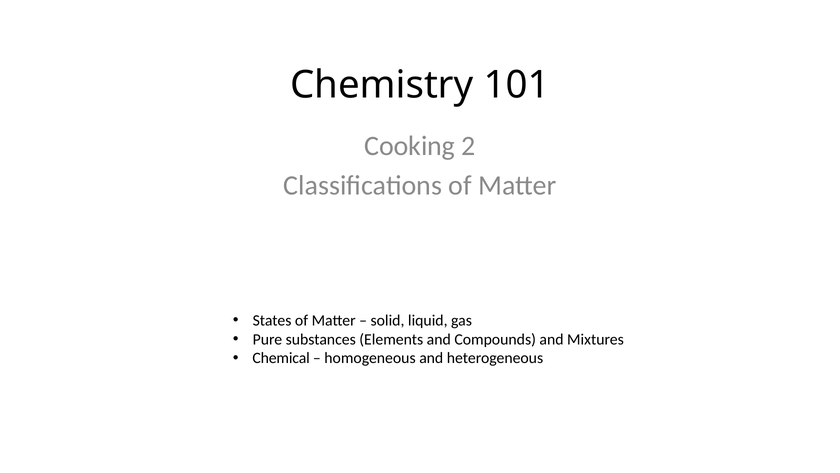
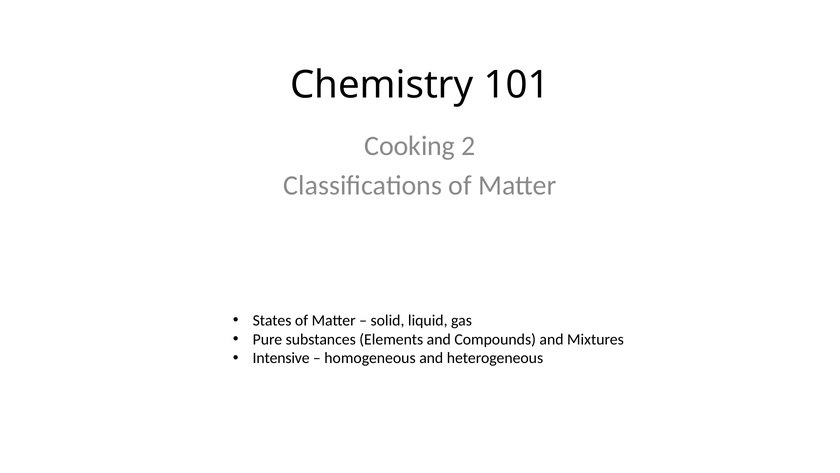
Chemical: Chemical -> Intensive
